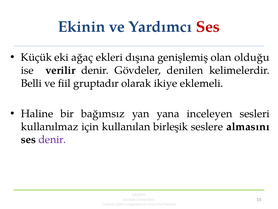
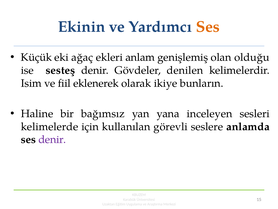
Ses at (208, 27) colour: red -> orange
dışına: dışına -> anlam
verilir: verilir -> sesteş
Belli: Belli -> Isim
gruptadır: gruptadır -> eklenerek
eklemeli: eklemeli -> bunların
kullanılmaz: kullanılmaz -> kelimelerde
birleşik: birleşik -> görevli
almasını: almasını -> anlamda
